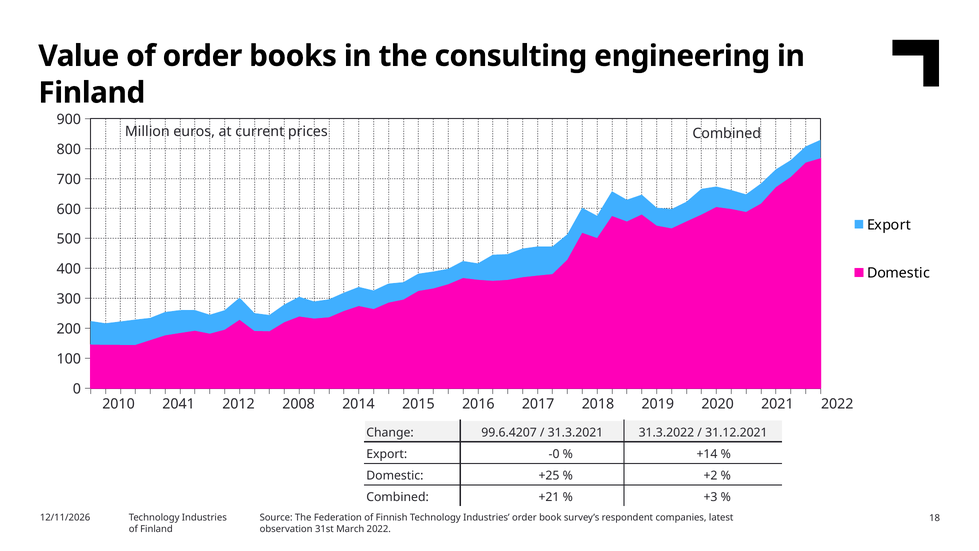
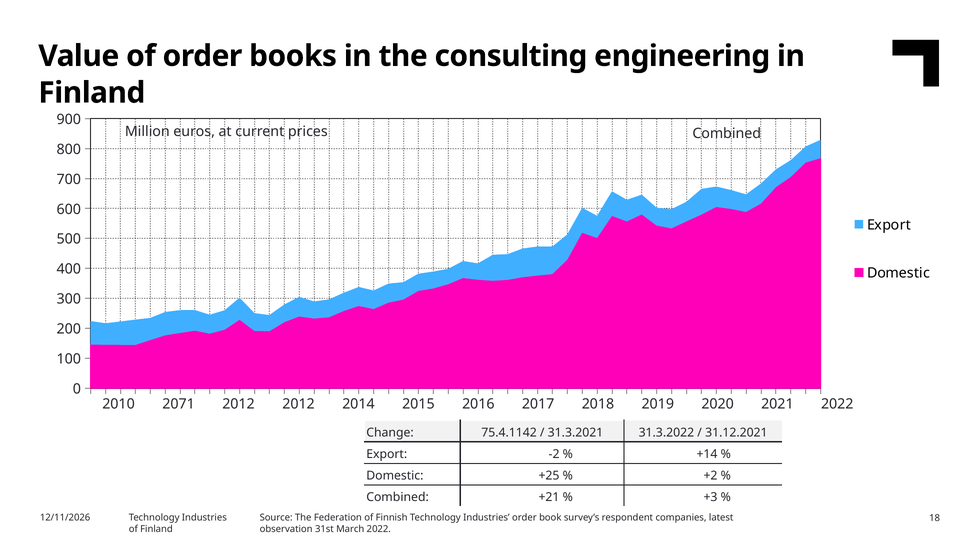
2041: 2041 -> 2071
2012 2008: 2008 -> 2012
99.6.4207: 99.6.4207 -> 75.4.1142
-0: -0 -> -2
